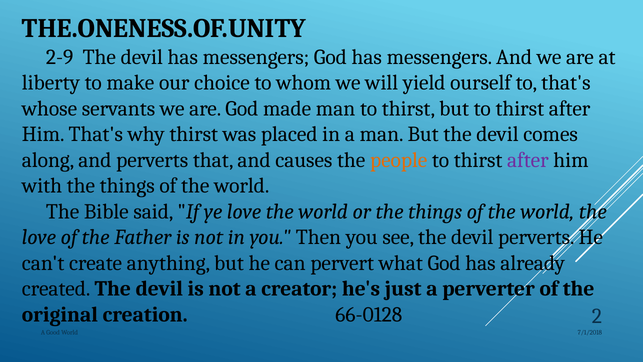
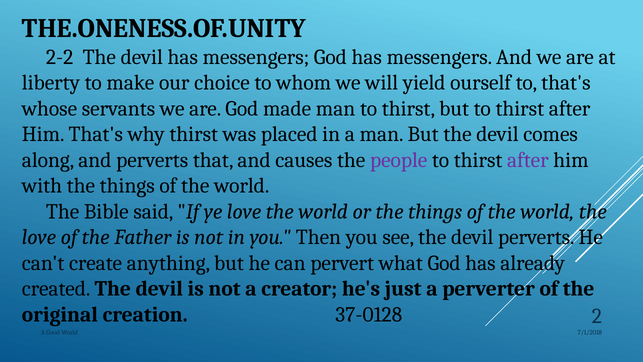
2-9: 2-9 -> 2-2
people colour: orange -> purple
66-0128: 66-0128 -> 37-0128
